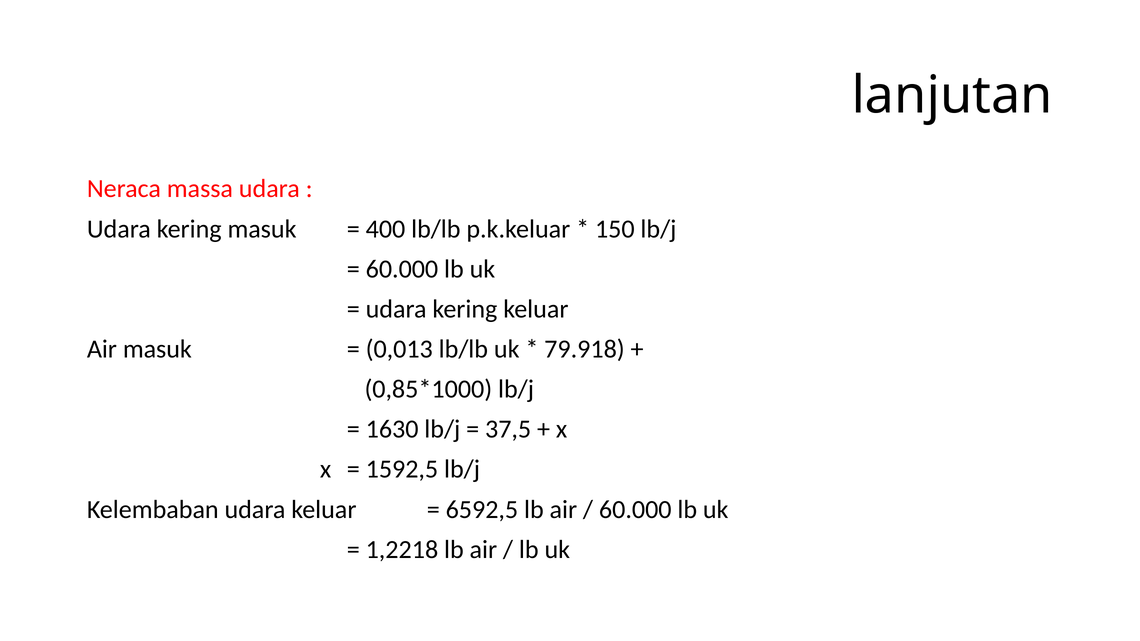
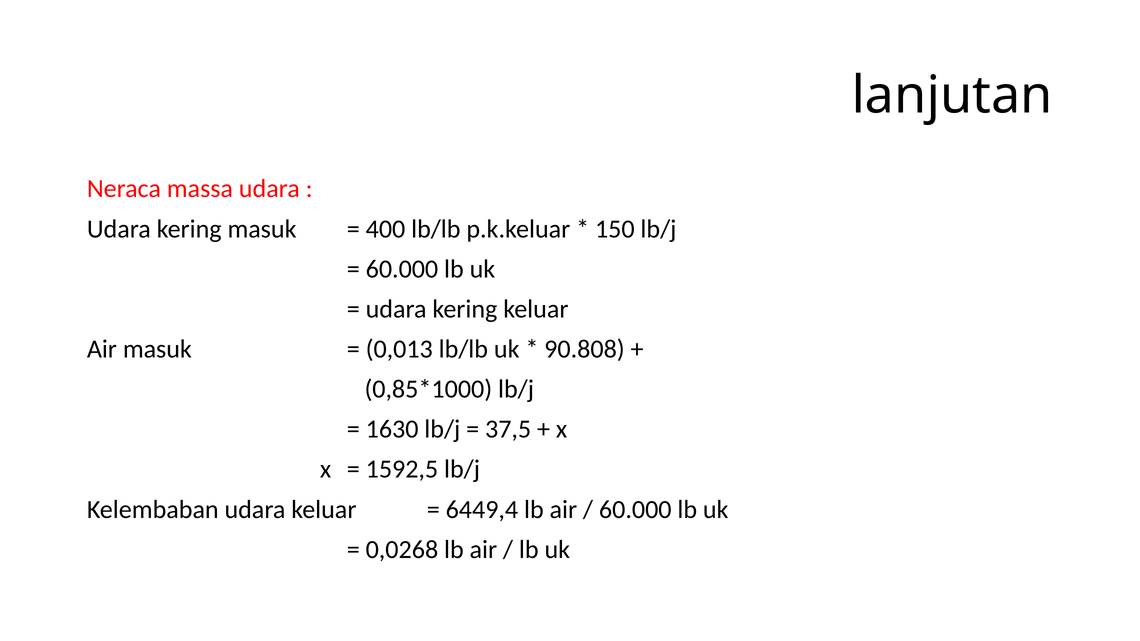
79.918: 79.918 -> 90.808
6592,5: 6592,5 -> 6449,4
1,2218: 1,2218 -> 0,0268
